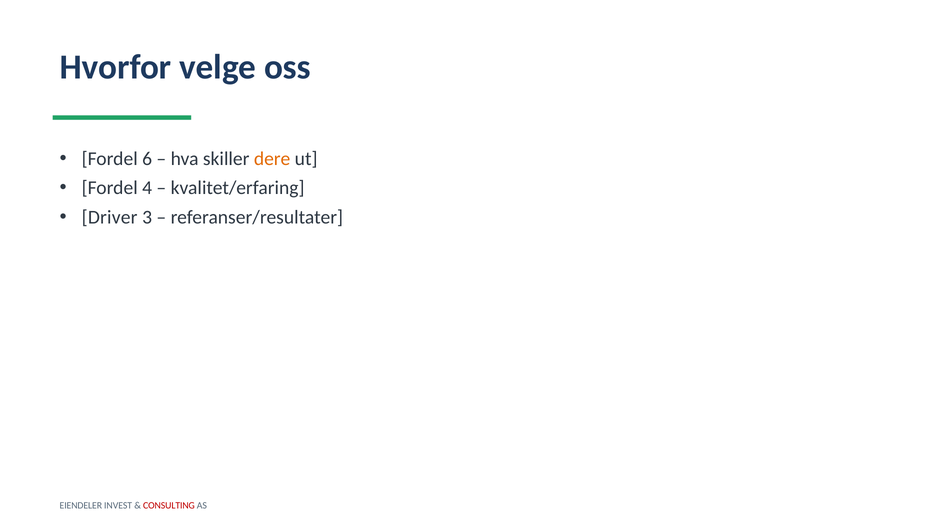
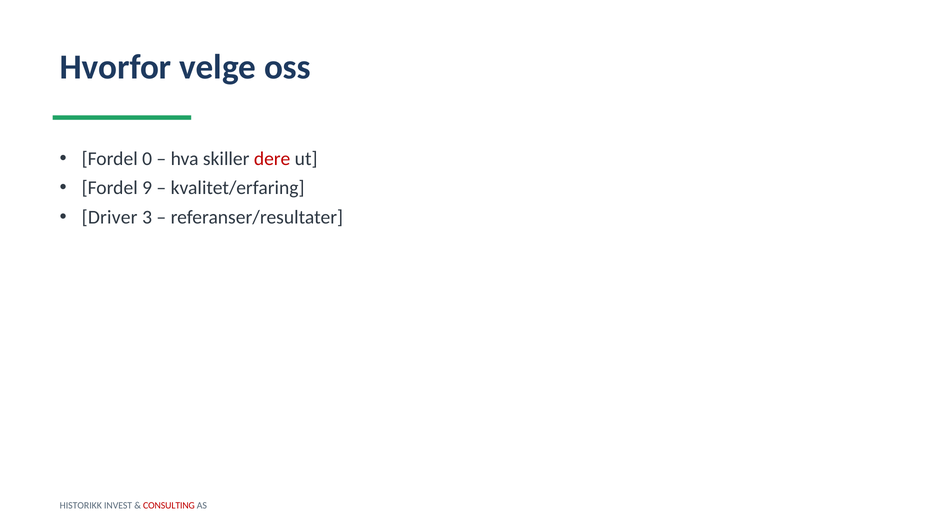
6: 6 -> 0
dere colour: orange -> red
4: 4 -> 9
EIENDELER: EIENDELER -> HISTORIKK
